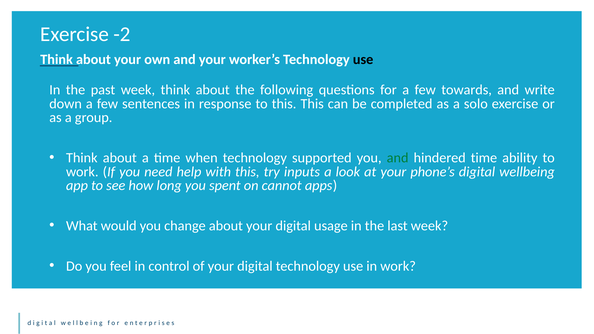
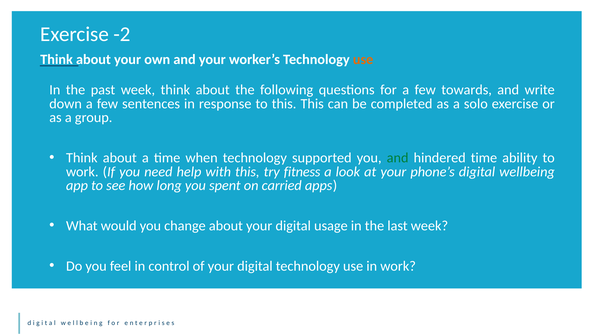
use at (363, 59) colour: black -> orange
inputs: inputs -> fitness
cannot: cannot -> carried
